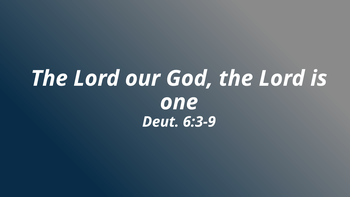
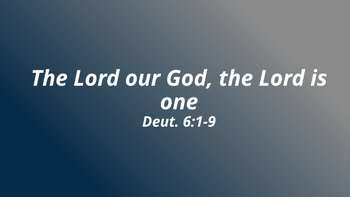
6:3-9: 6:3-9 -> 6:1-9
